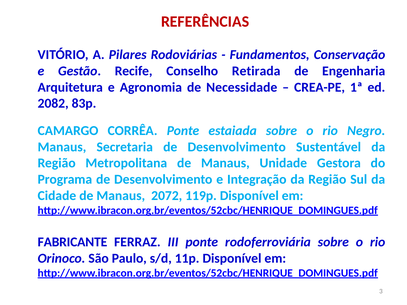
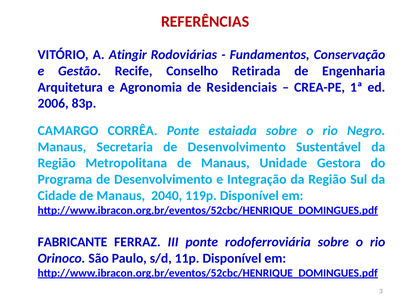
Pilares: Pilares -> Atingir
Necessidade: Necessidade -> Residenciais
2082: 2082 -> 2006
2072: 2072 -> 2040
